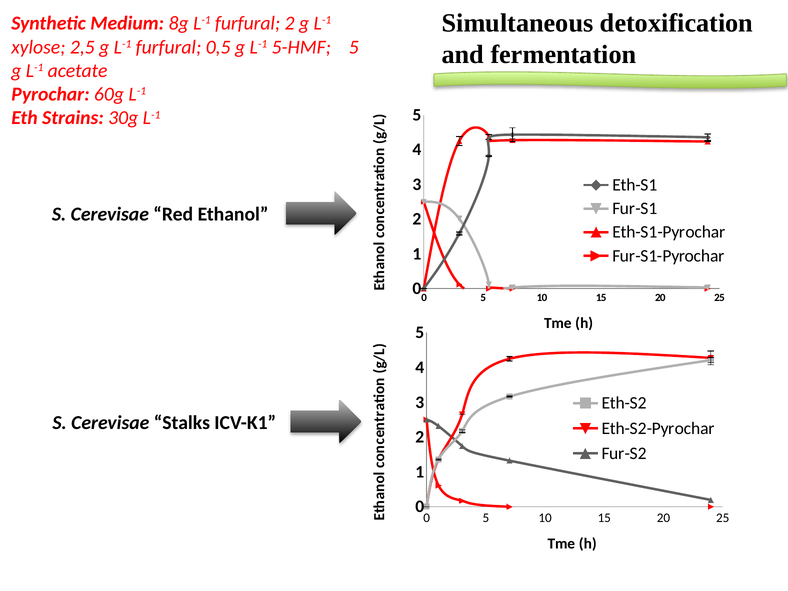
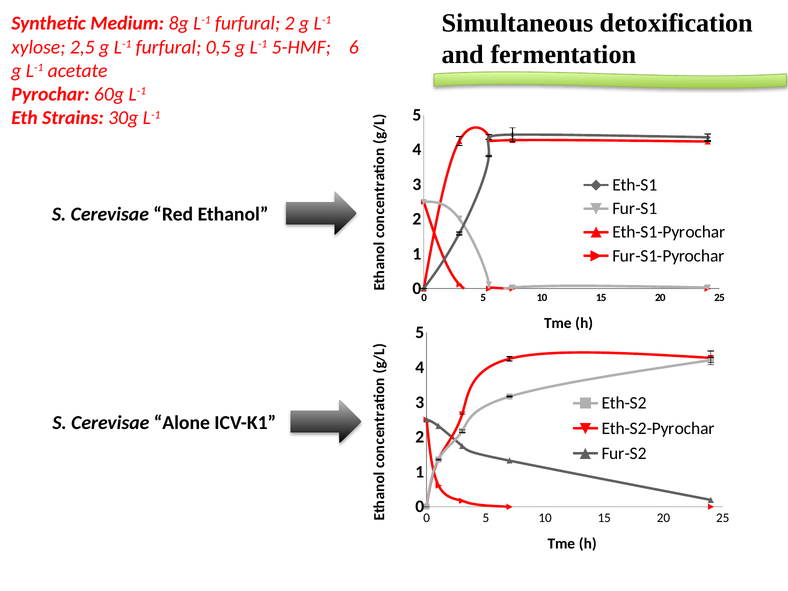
5-HMF 5: 5 -> 6
Stalks: Stalks -> Alone
